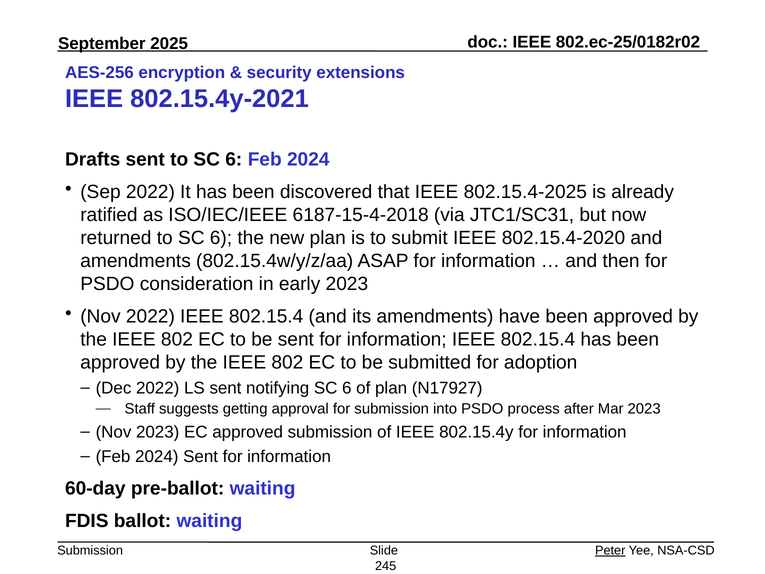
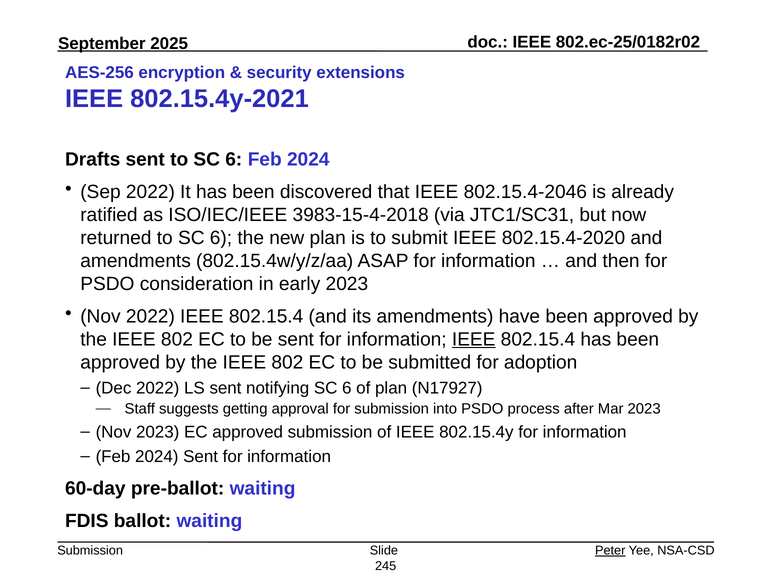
802.15.4-2025: 802.15.4-2025 -> 802.15.4-2046
6187-15-4-2018: 6187-15-4-2018 -> 3983-15-4-2018
IEEE at (474, 339) underline: none -> present
